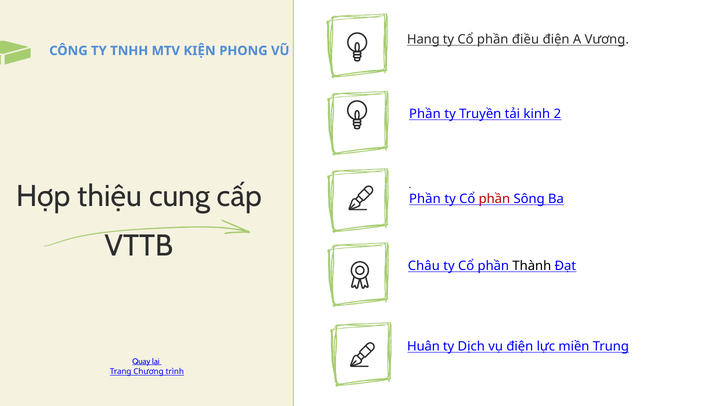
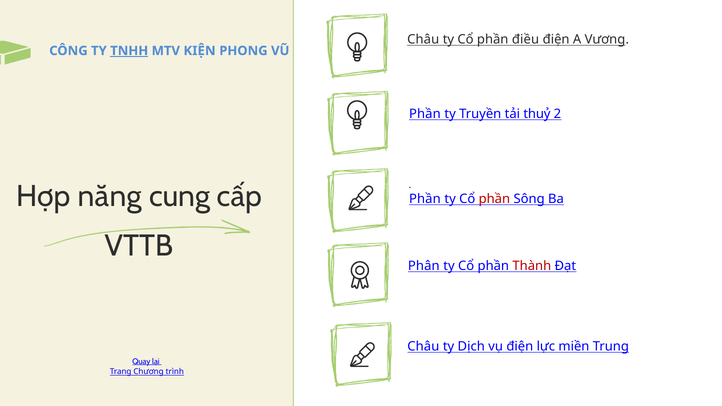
Hang at (423, 39): Hang -> Châu
TNHH underline: none -> present
kinh: kinh -> thuỷ
thiệu: thiệu -> năng
Châu: Châu -> Phân
Thành colour: black -> red
Huân at (423, 347): Huân -> Châu
